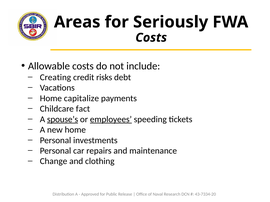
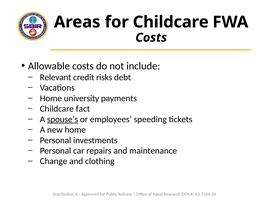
for Seriously: Seriously -> Childcare
Creating: Creating -> Relevant
capitalize: capitalize -> university
employees underline: present -> none
